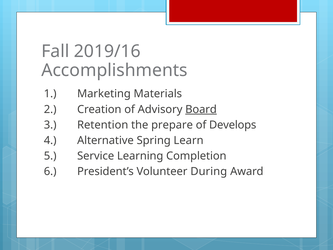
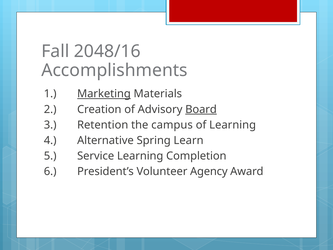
2019/16: 2019/16 -> 2048/16
Marketing underline: none -> present
prepare: prepare -> campus
of Develops: Develops -> Learning
During: During -> Agency
